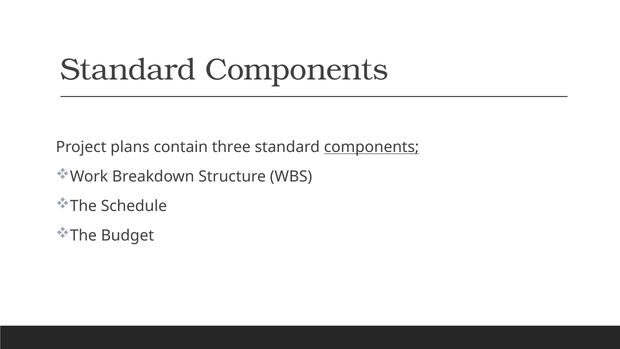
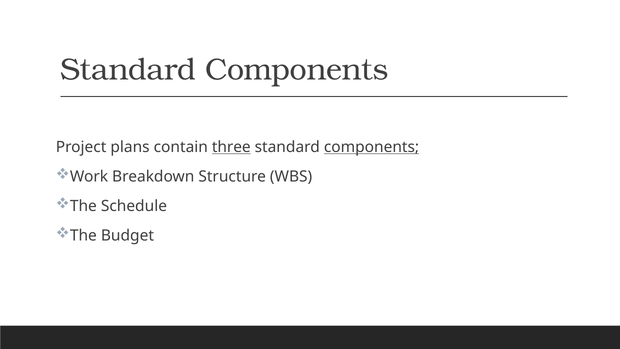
three at (231, 147) underline: none -> present
